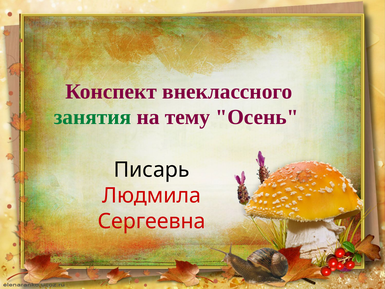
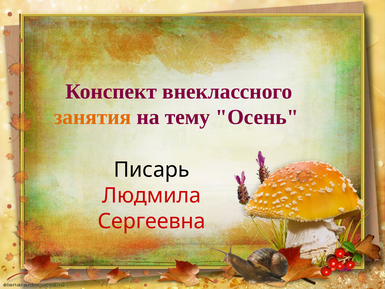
занятия colour: green -> orange
